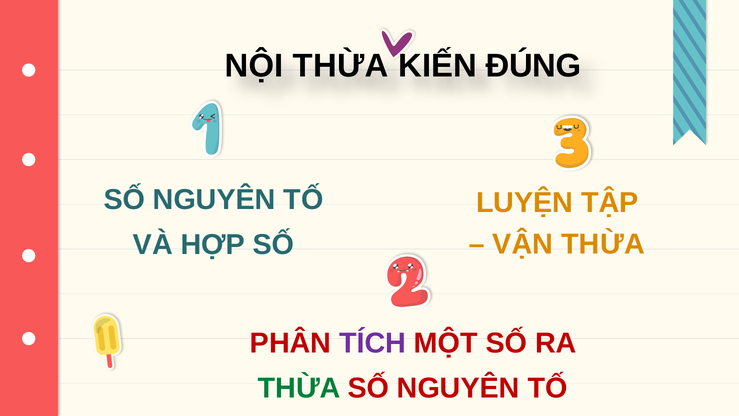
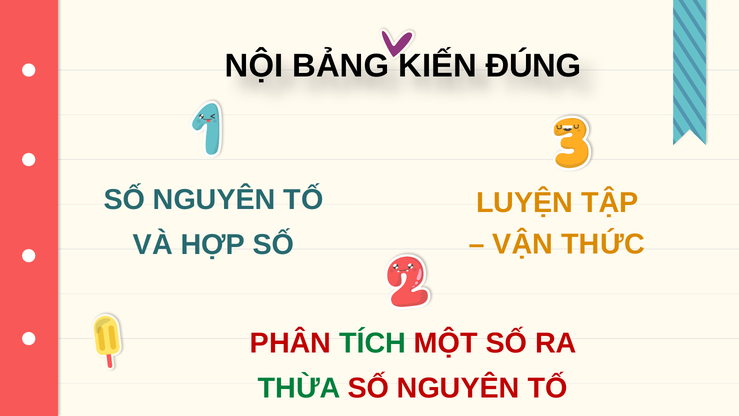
NỘI THỪA: THỪA -> BẢNG
VẬN THỪA: THỪA -> THỨC
TÍCH colour: purple -> green
